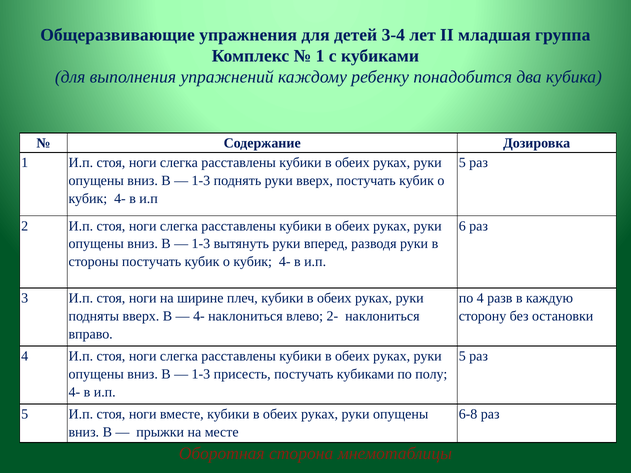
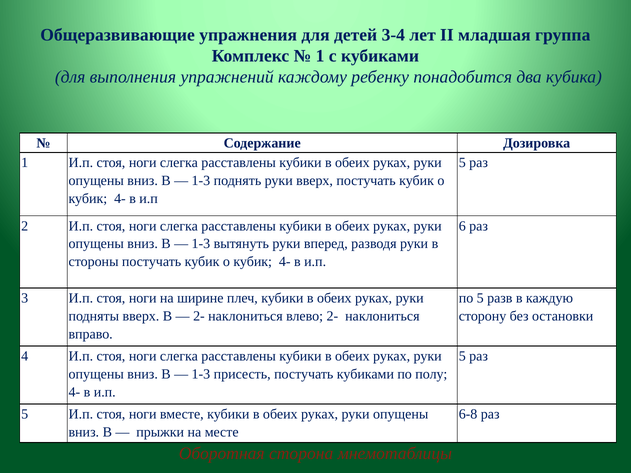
по 4: 4 -> 5
4- at (199, 316): 4- -> 2-
